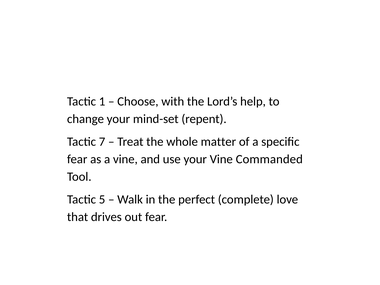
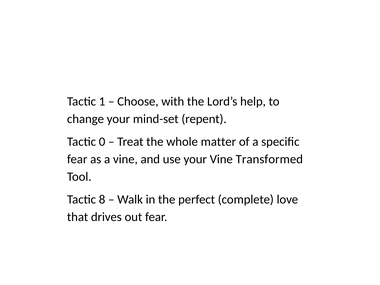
7: 7 -> 0
Commanded: Commanded -> Transformed
5: 5 -> 8
